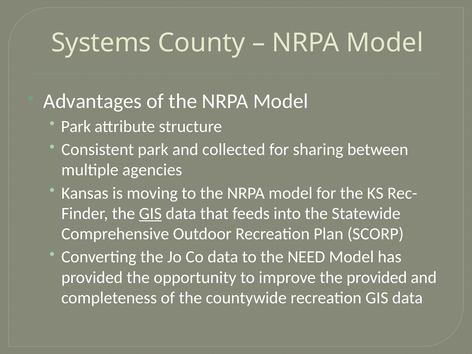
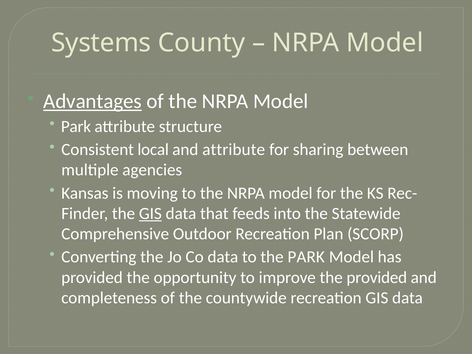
Advantages underline: none -> present
Consistent park: park -> local
and collected: collected -> attribute
the NEED: NEED -> PARK
